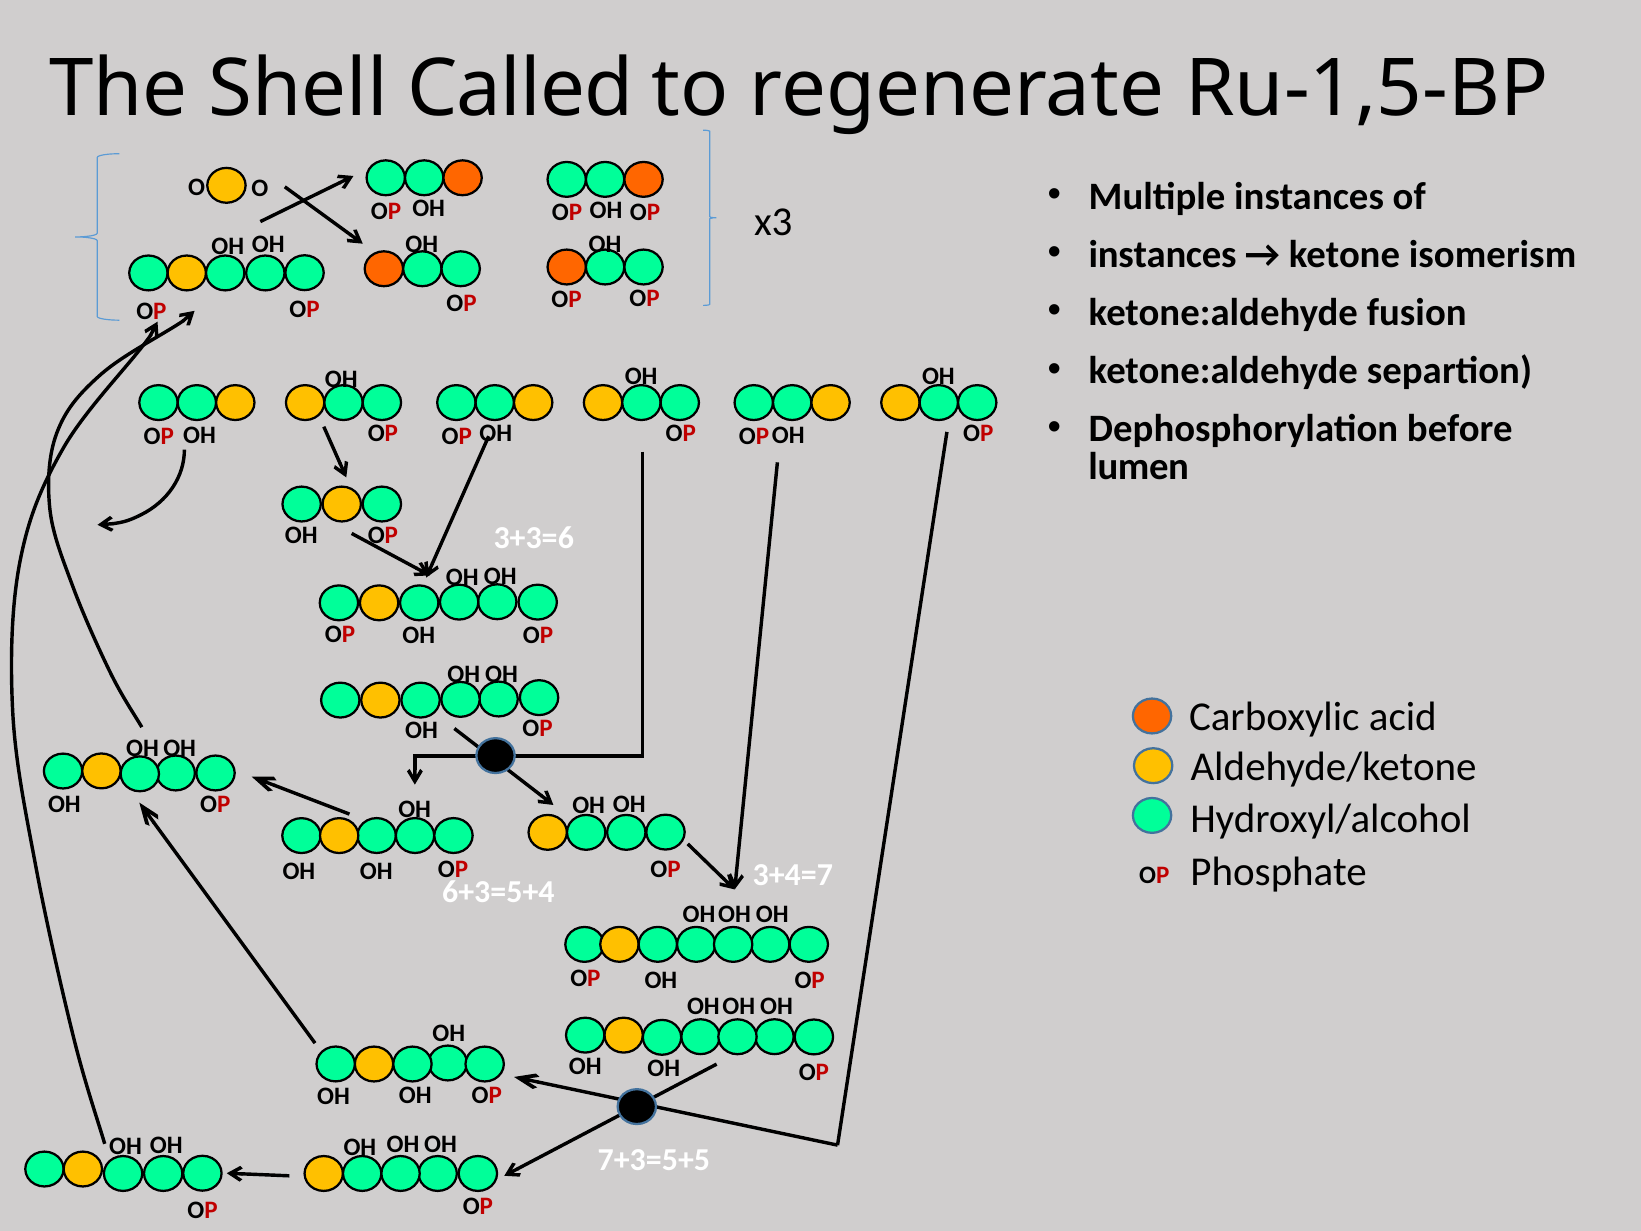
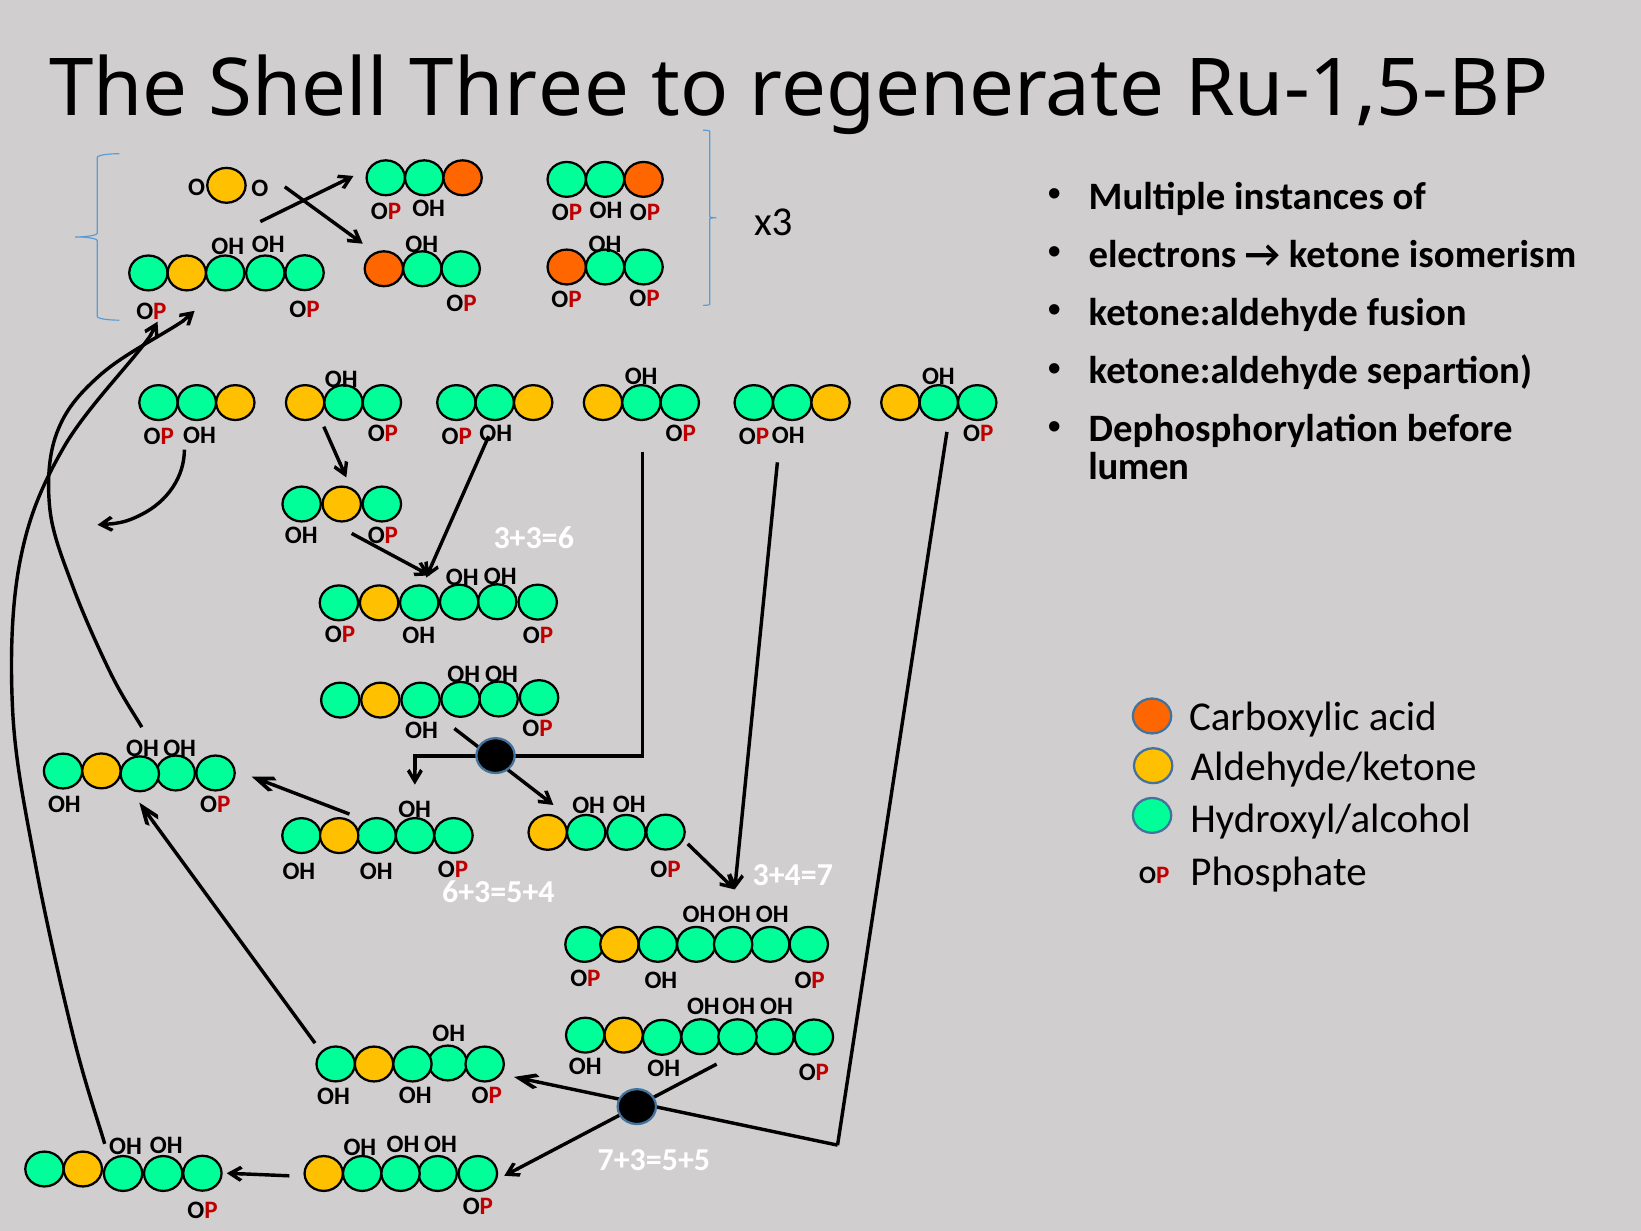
Called: Called -> Three
instances at (1163, 254): instances -> electrons
